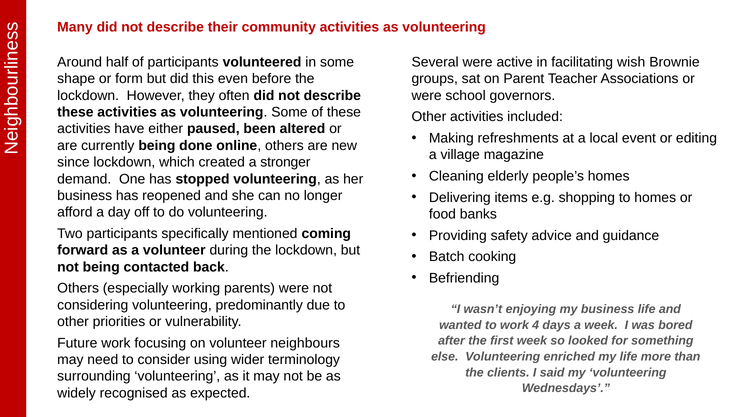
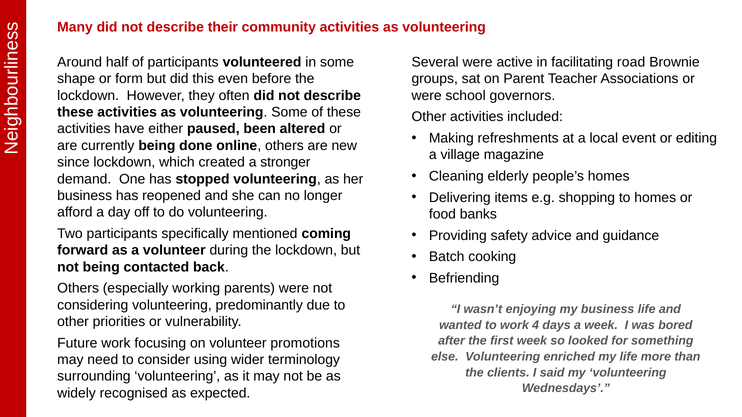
wish: wish -> road
neighbours: neighbours -> promotions
